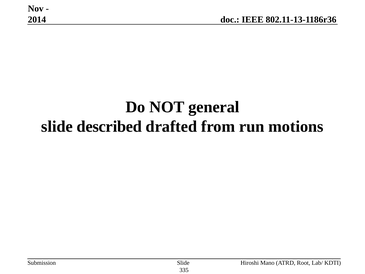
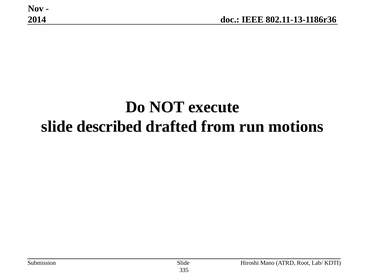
general: general -> execute
